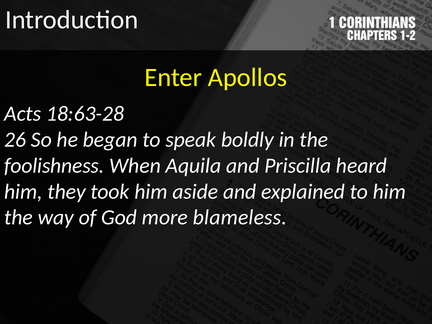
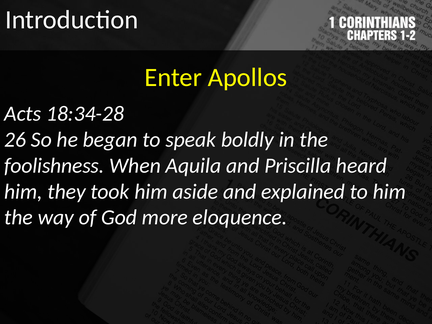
18:63-28: 18:63-28 -> 18:34-28
blameless: blameless -> eloquence
